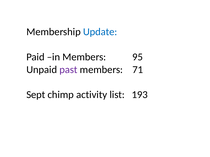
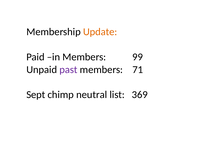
Update colour: blue -> orange
95: 95 -> 99
activity: activity -> neutral
193: 193 -> 369
